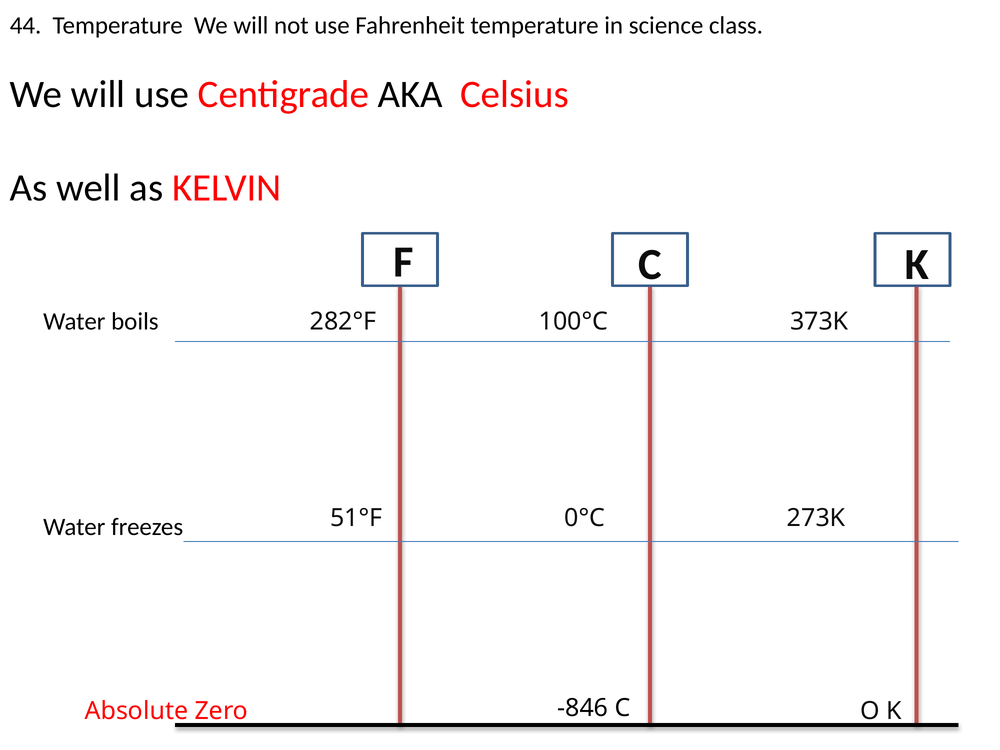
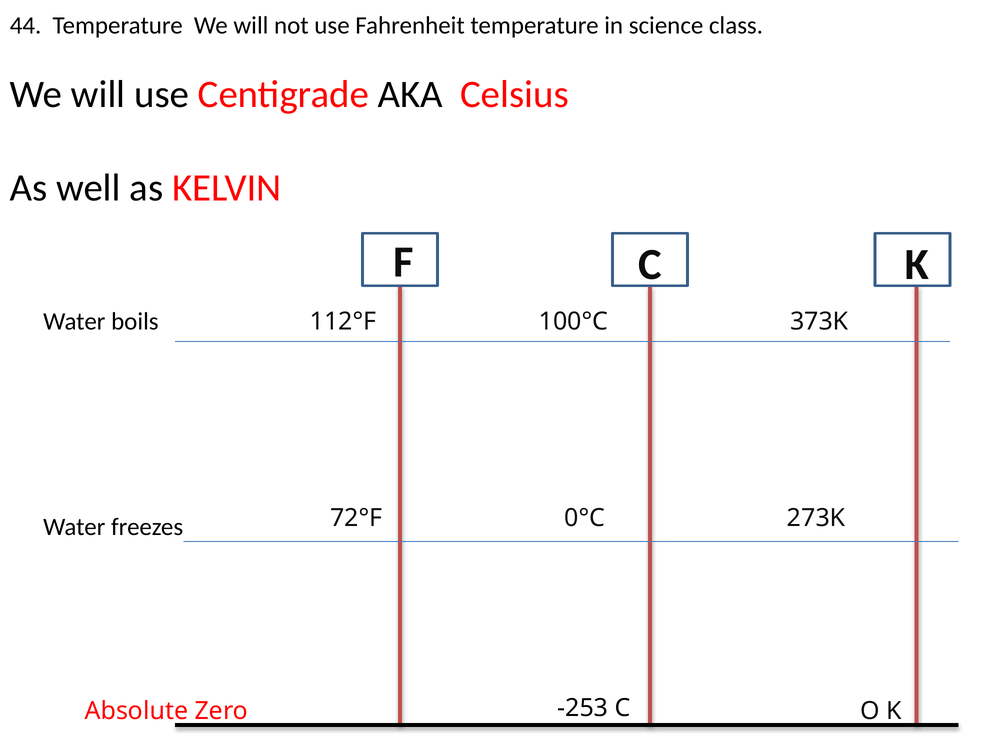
282°F: 282°F -> 112°F
51°F: 51°F -> 72°F
-846: -846 -> -253
